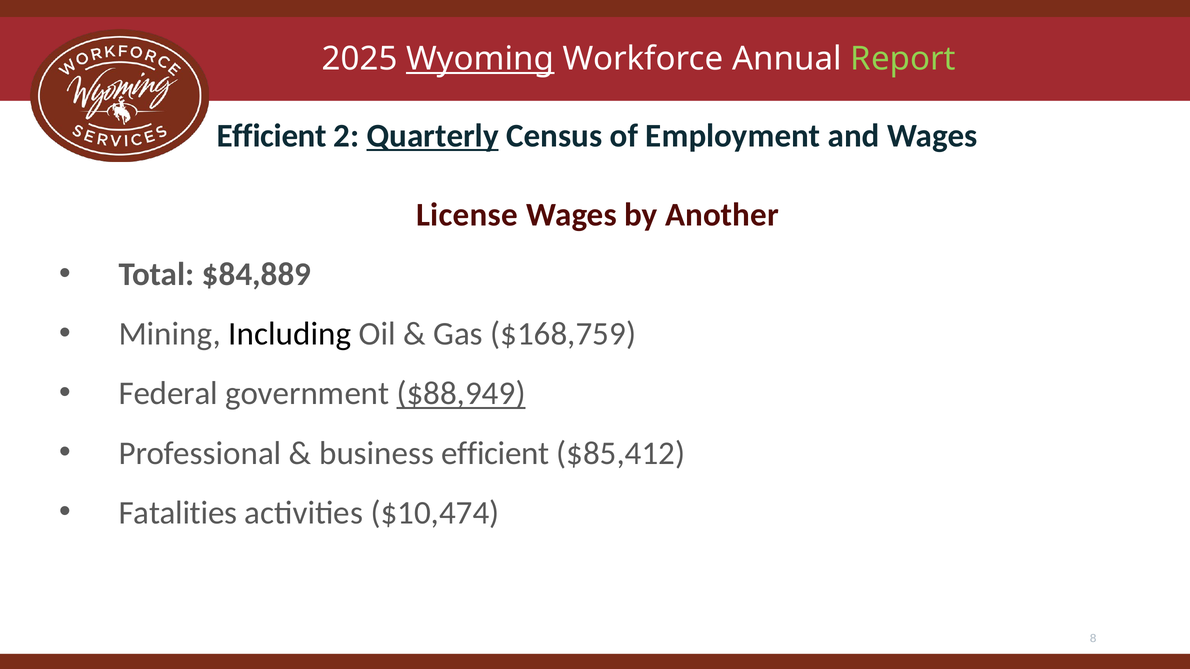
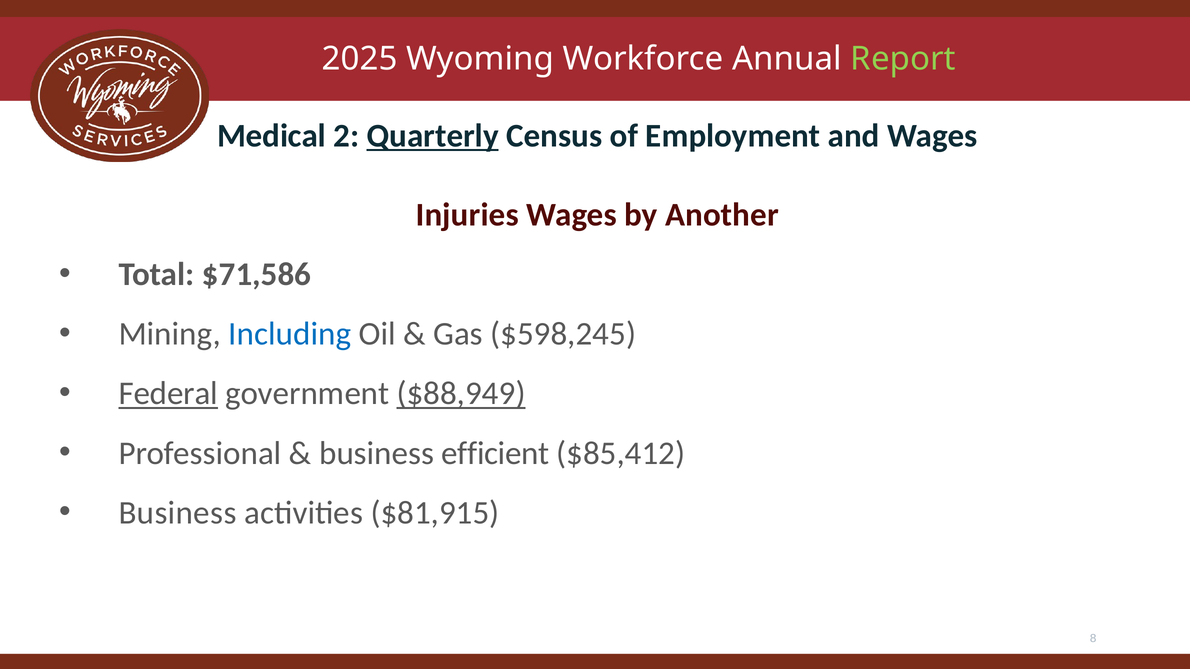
Wyoming underline: present -> none
Efficient at (272, 136): Efficient -> Medical
License: License -> Injuries
$84,889: $84,889 -> $71,586
Including colour: black -> blue
$168,759: $168,759 -> $598,245
Federal underline: none -> present
Fatalities at (178, 513): Fatalities -> Business
$10,474: $10,474 -> $81,915
